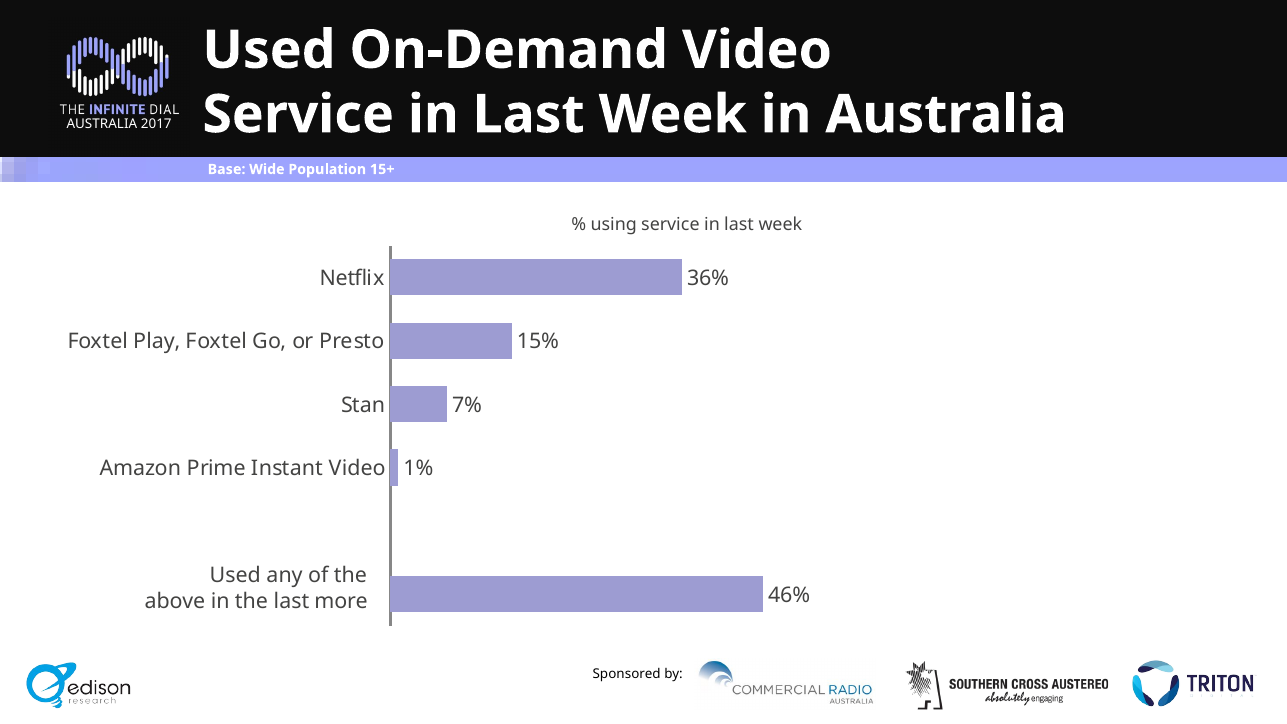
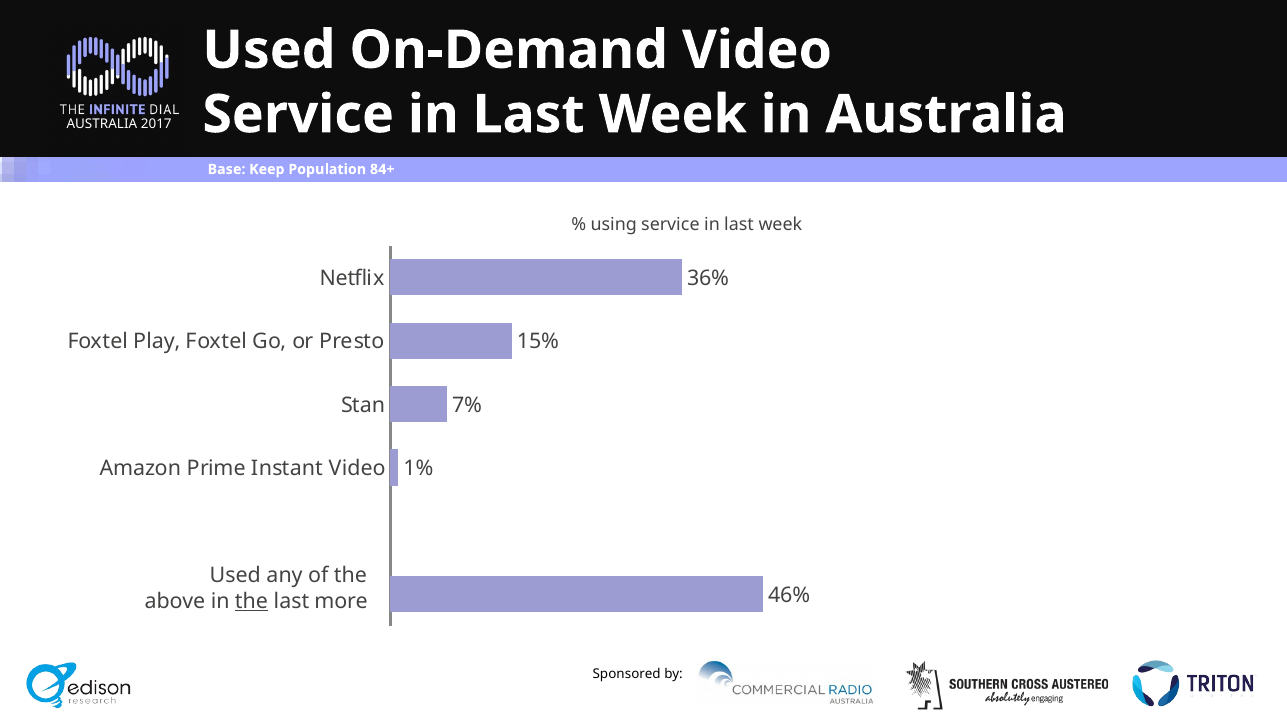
Wide: Wide -> Keep
15+: 15+ -> 84+
the at (251, 601) underline: none -> present
